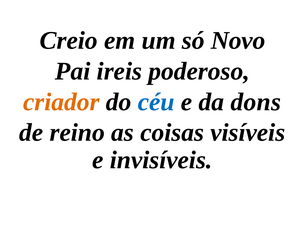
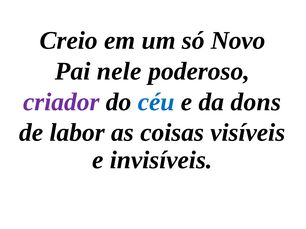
ireis: ireis -> nele
criador colour: orange -> purple
reino: reino -> labor
